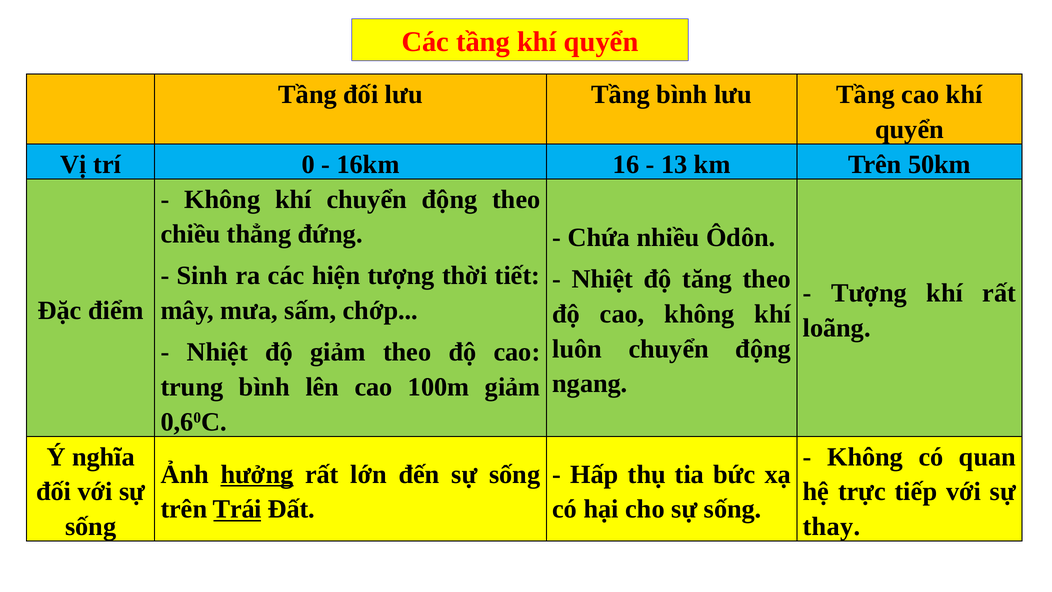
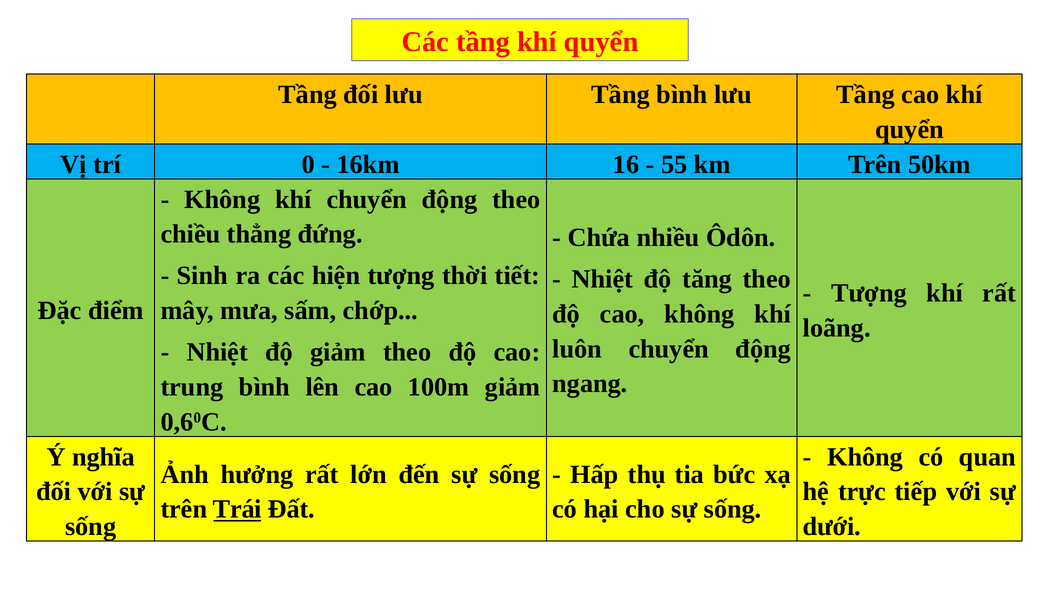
13: 13 -> 55
hưởng underline: present -> none
thay: thay -> dưới
